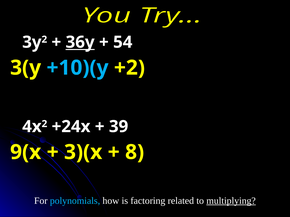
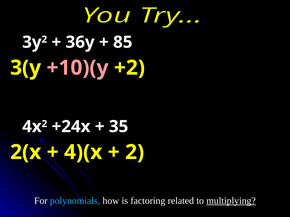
36y underline: present -> none
54: 54 -> 85
+10)(y colour: light blue -> pink
39: 39 -> 35
9(x: 9(x -> 2(x
3)(x: 3)(x -> 4)(x
8 at (135, 152): 8 -> 2
